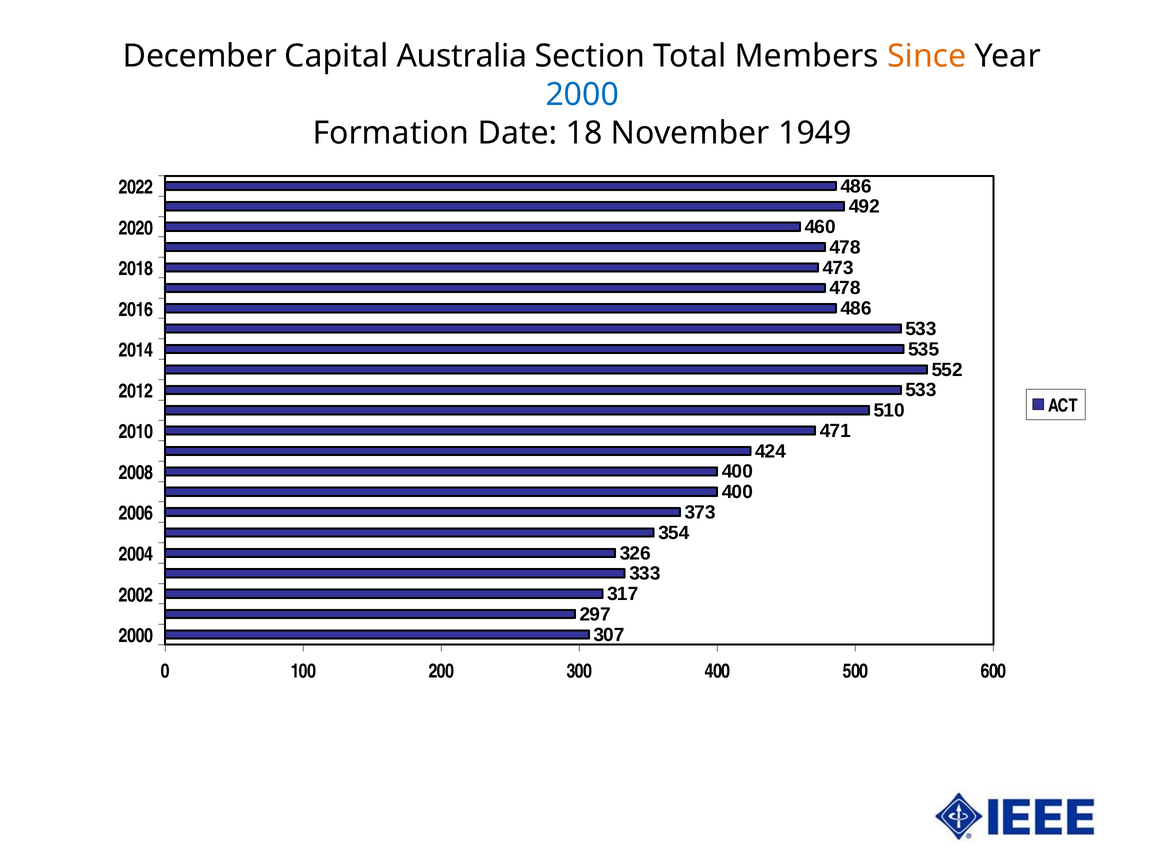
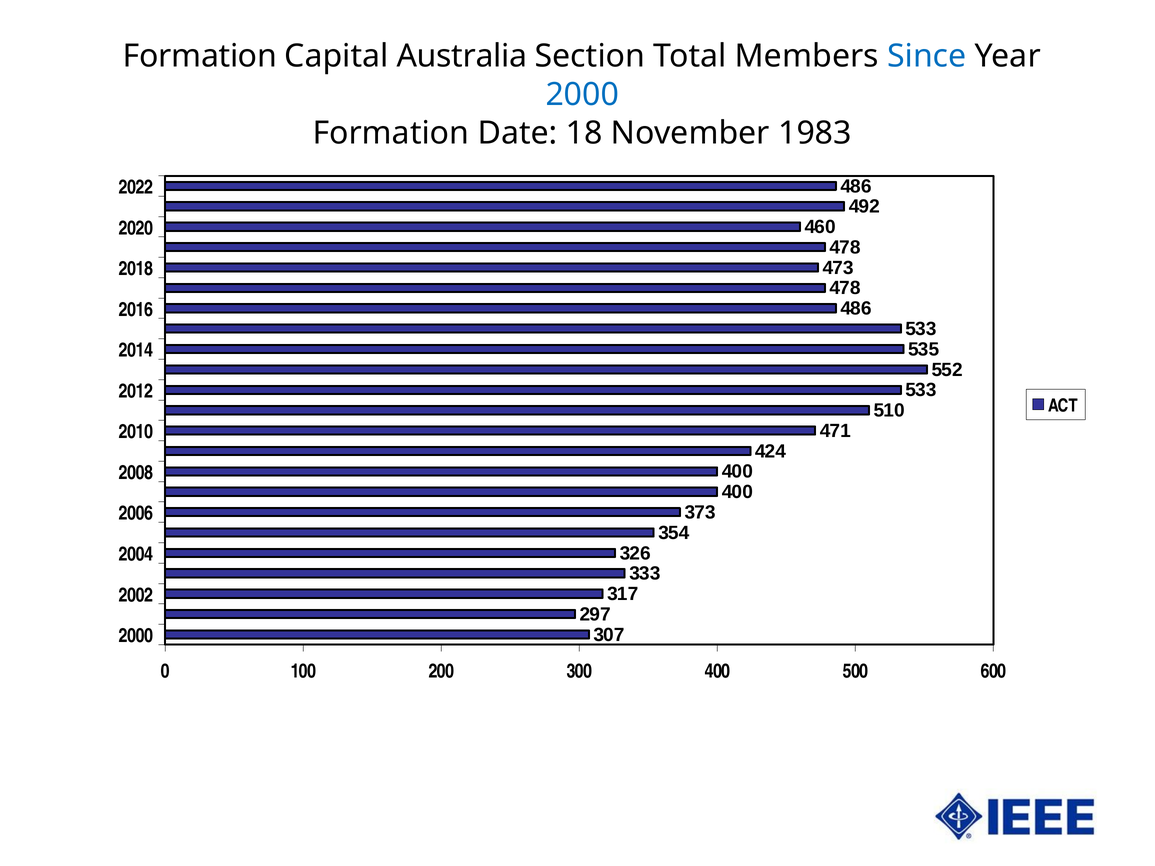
December at (200, 56): December -> Formation
Since colour: orange -> blue
1949: 1949 -> 1983
